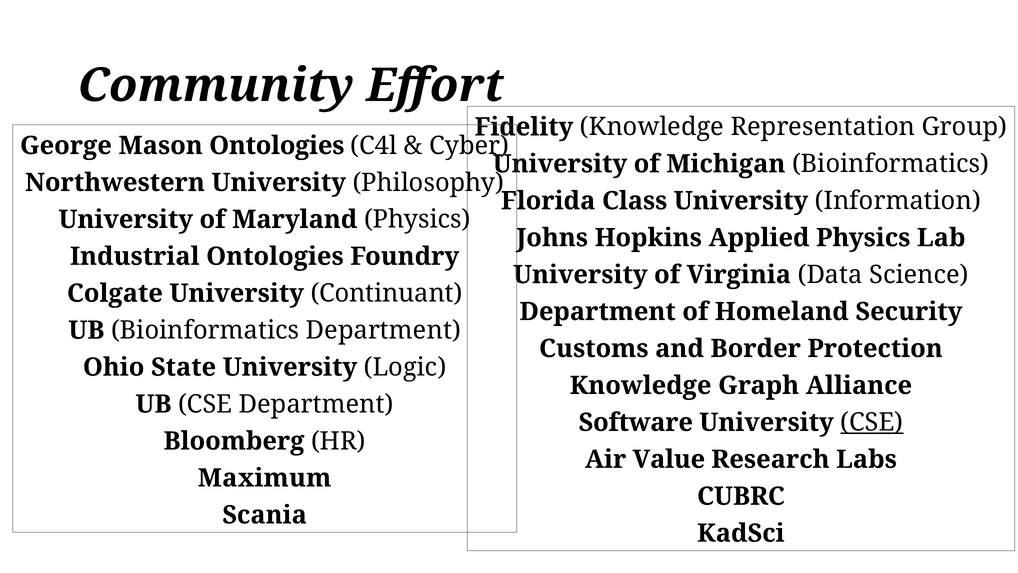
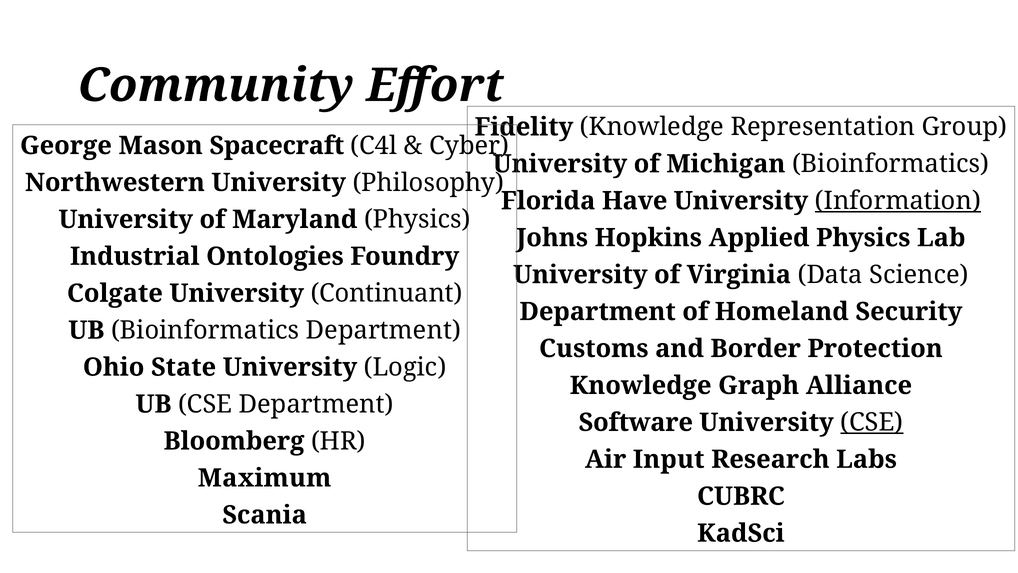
Mason Ontologies: Ontologies -> Spacecraft
Class: Class -> Have
Information underline: none -> present
Value: Value -> Input
